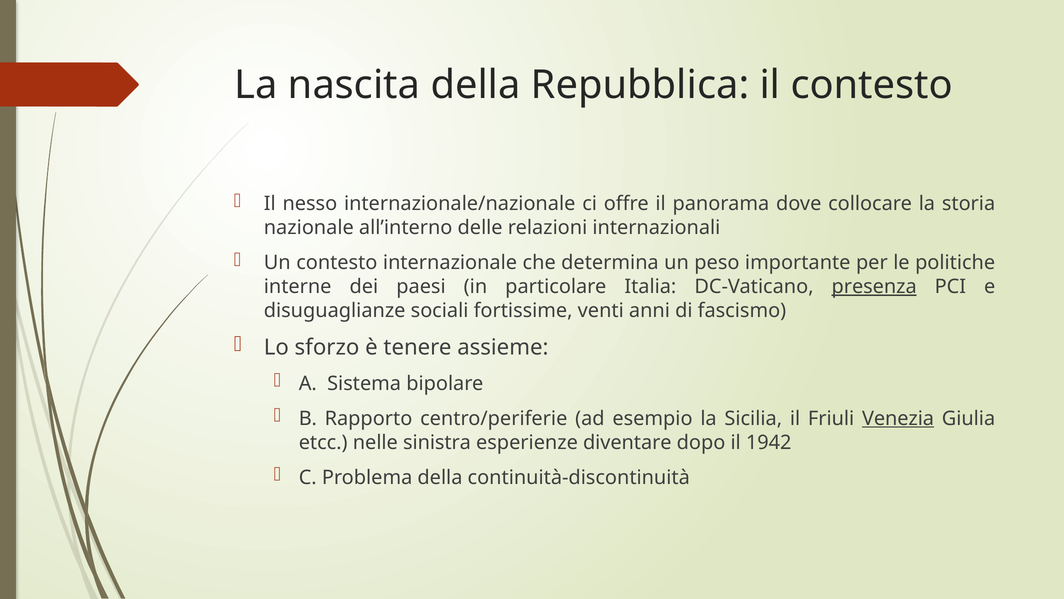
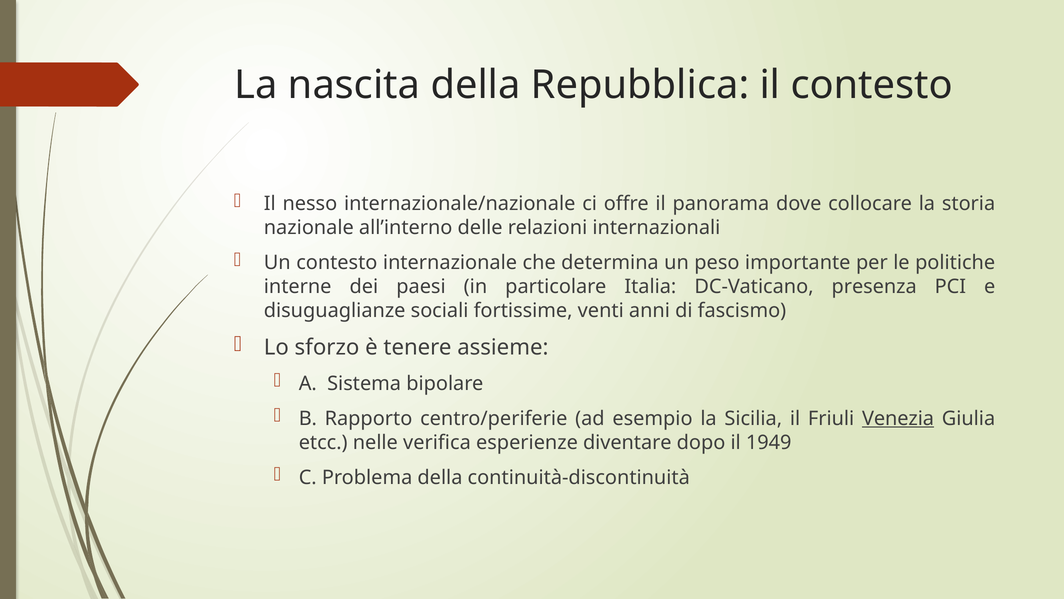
presenza underline: present -> none
sinistra: sinistra -> verifica
1942: 1942 -> 1949
